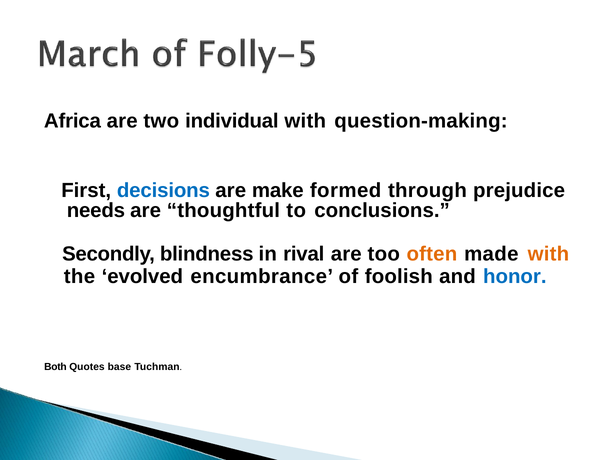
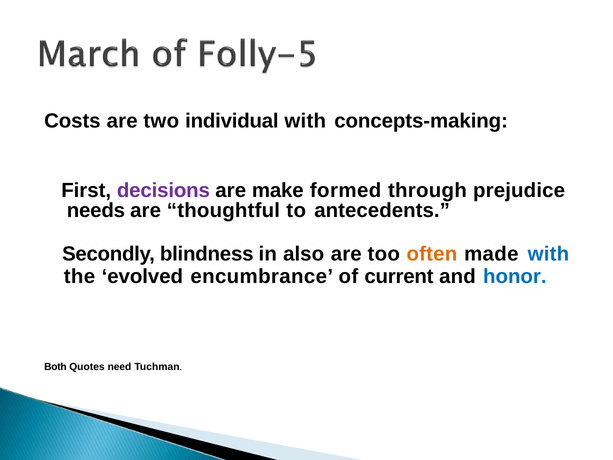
Africa: Africa -> Costs
question-making: question-making -> concepts-making
decisions colour: blue -> purple
conclusions: conclusions -> antecedents
rival: rival -> also
with at (548, 254) colour: orange -> blue
foolish: foolish -> current
base: base -> need
